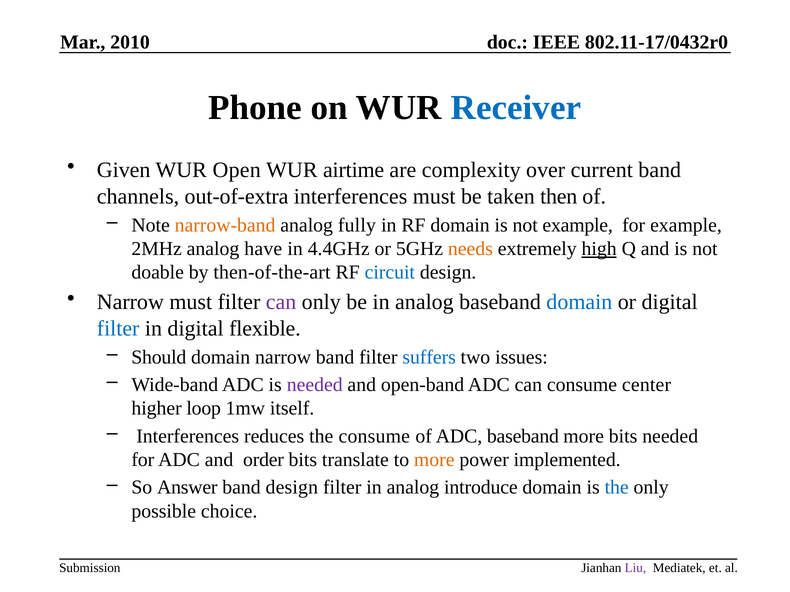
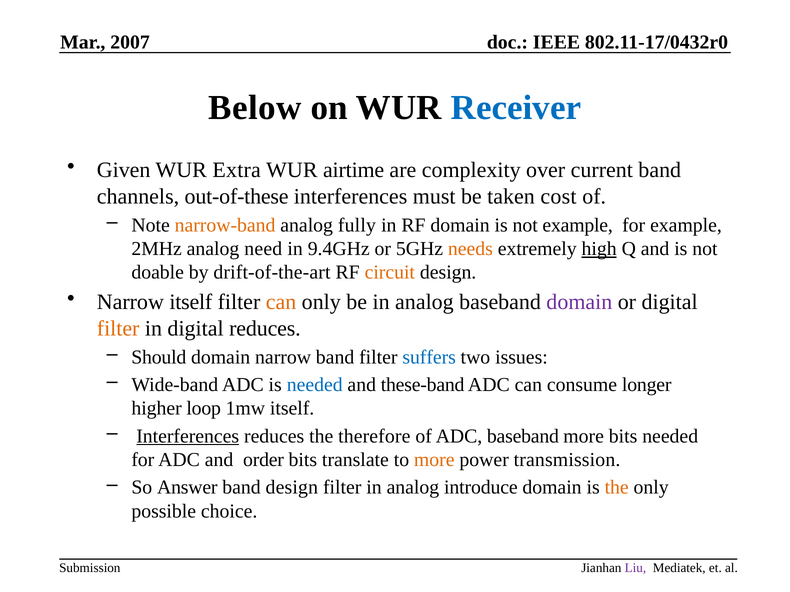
2010: 2010 -> 2007
Phone: Phone -> Below
Open: Open -> Extra
out-of-extra: out-of-extra -> out-of-these
then: then -> cost
have: have -> need
4.4GHz: 4.4GHz -> 9.4GHz
then-of-the-art: then-of-the-art -> drift-of-the-art
circuit colour: blue -> orange
Narrow must: must -> itself
can at (281, 302) colour: purple -> orange
domain at (579, 302) colour: blue -> purple
filter at (118, 329) colour: blue -> orange
digital flexible: flexible -> reduces
needed at (315, 385) colour: purple -> blue
open-band: open-band -> these-band
center: center -> longer
Interferences at (188, 436) underline: none -> present
the consume: consume -> therefore
implemented: implemented -> transmission
the at (617, 488) colour: blue -> orange
